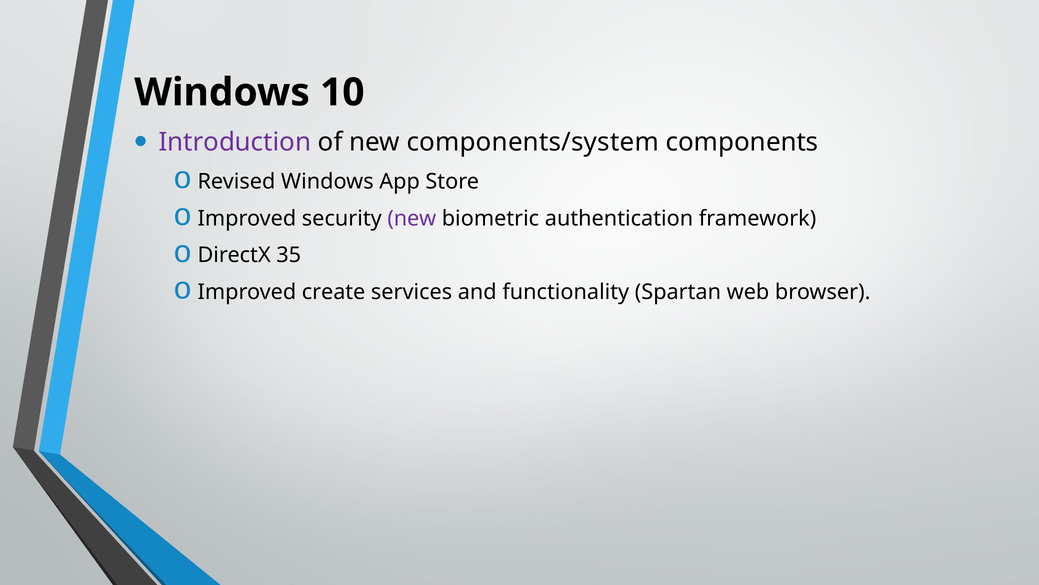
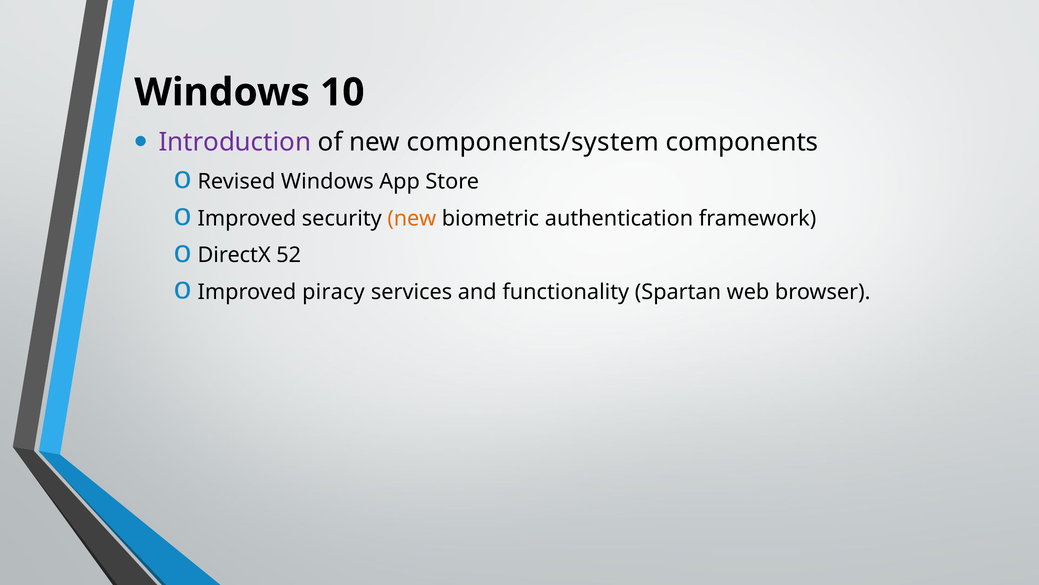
new at (412, 218) colour: purple -> orange
35: 35 -> 52
create: create -> piracy
